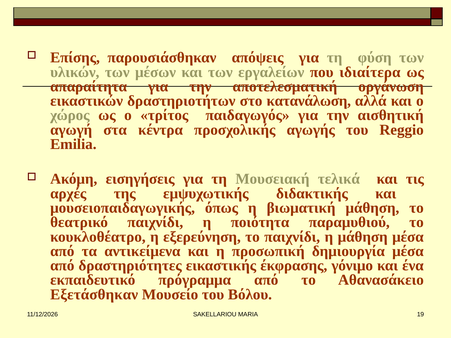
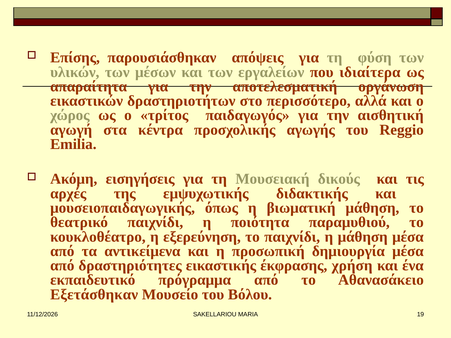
κατανάλωση: κατανάλωση -> περισσότερο
τελικά: τελικά -> δικούς
γόνιμο: γόνιμο -> χρήση
